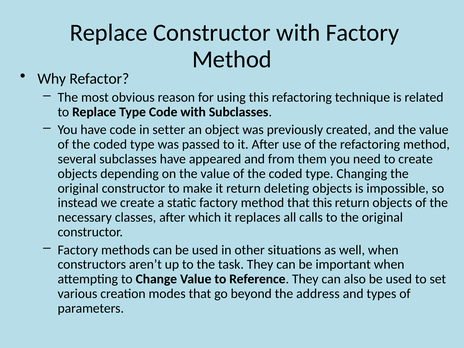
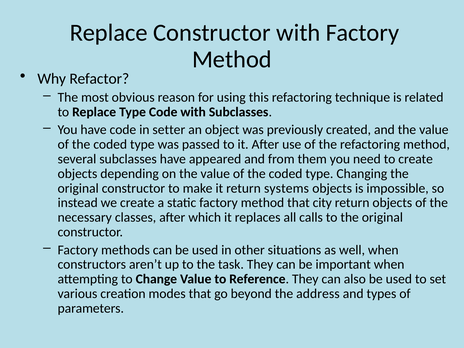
deleting: deleting -> systems
that this: this -> city
